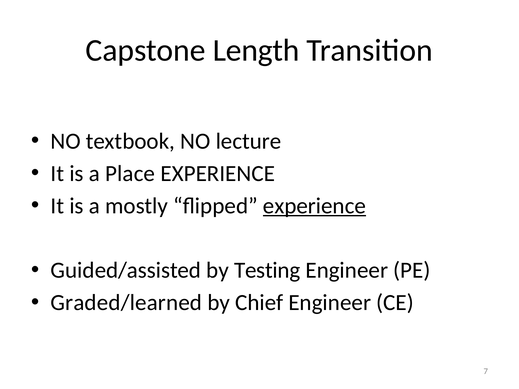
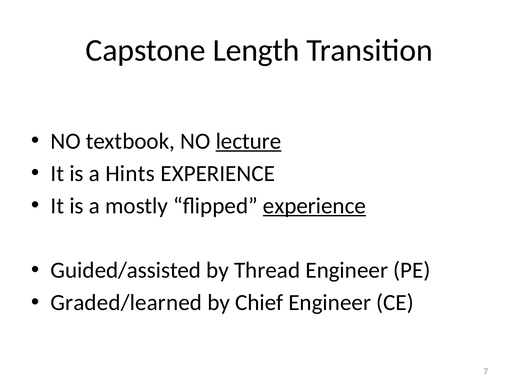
lecture underline: none -> present
Place: Place -> Hints
Testing: Testing -> Thread
